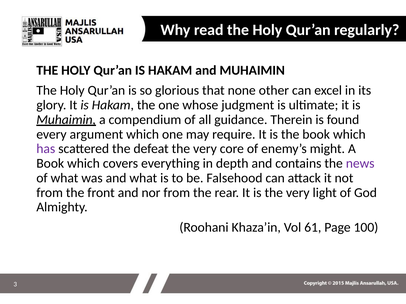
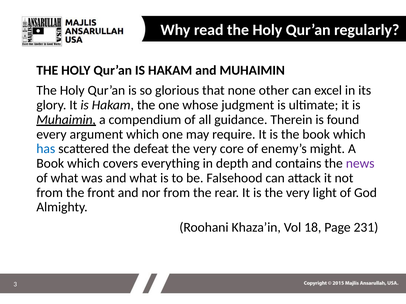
has colour: purple -> blue
61: 61 -> 18
100: 100 -> 231
